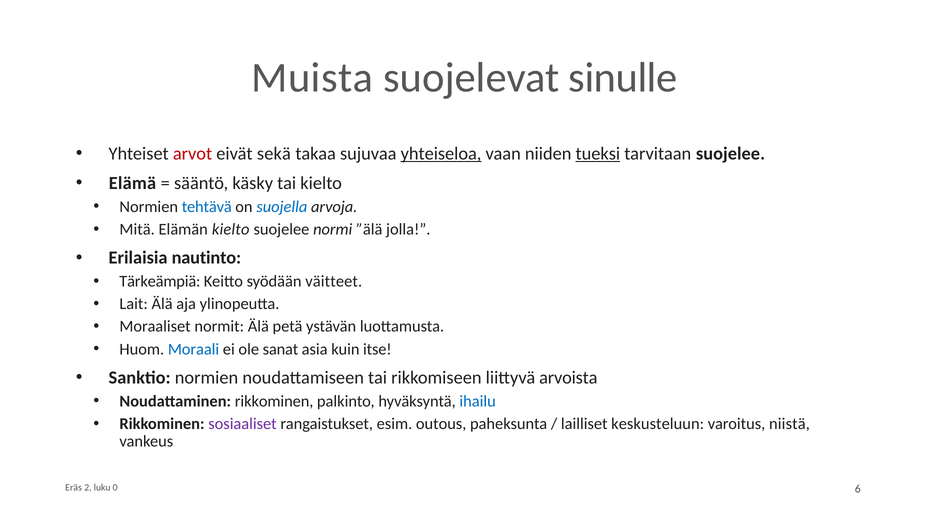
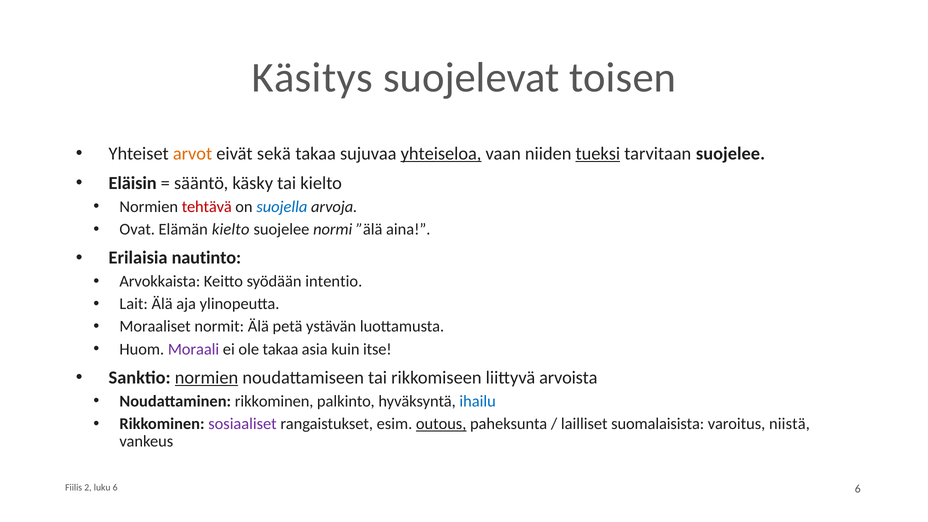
Muista: Muista -> Käsitys
sinulle: sinulle -> toisen
arvot colour: red -> orange
Elämä: Elämä -> Eläisin
tehtävä colour: blue -> red
Mitä: Mitä -> Ovat
jolla: jolla -> aina
Tärkeämpiä: Tärkeämpiä -> Arvokkaista
väitteet: väitteet -> intentio
Moraali colour: blue -> purple
ole sanat: sanat -> takaa
normien at (207, 378) underline: none -> present
outous underline: none -> present
keskusteluun: keskusteluun -> suomalaisista
Eräs: Eräs -> Fiilis
luku 0: 0 -> 6
